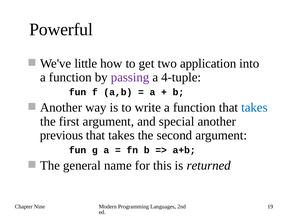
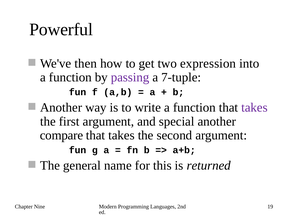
little: little -> then
application: application -> expression
4-tuple: 4-tuple -> 7-tuple
takes at (254, 108) colour: blue -> purple
previous: previous -> compare
